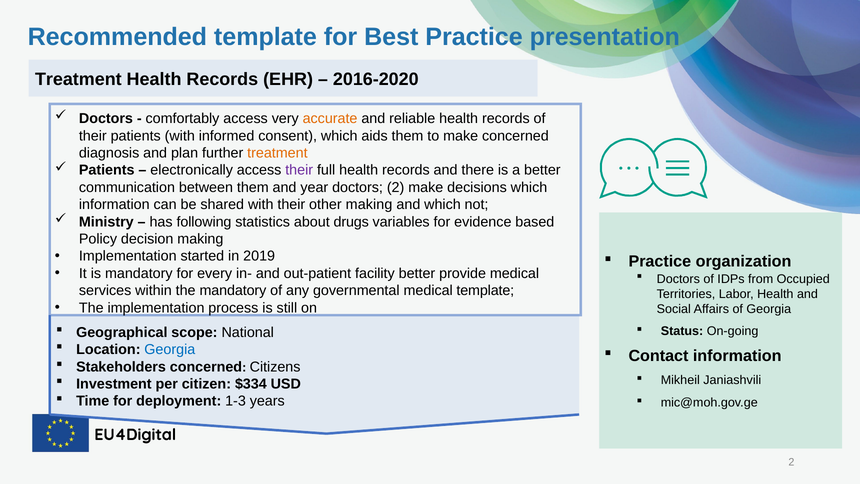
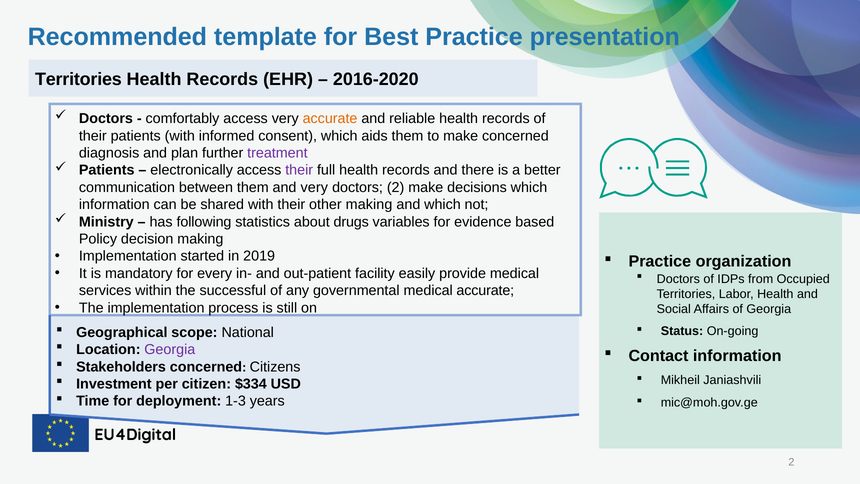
Treatment at (78, 79): Treatment -> Territories
treatment at (277, 153) colour: orange -> purple
and year: year -> very
facility better: better -> easily
the mandatory: mandatory -> successful
medical template: template -> accurate
Georgia at (170, 349) colour: blue -> purple
